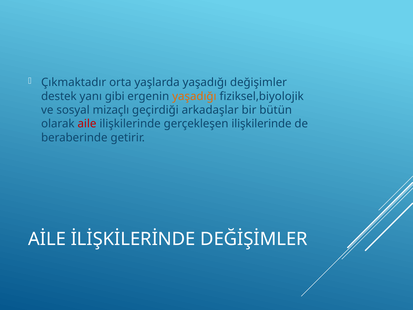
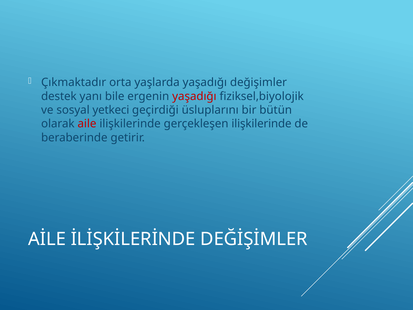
gibi: gibi -> bile
yaşadığı at (194, 96) colour: orange -> red
mizaçlı: mizaçlı -> yetkeci
arkadaşlar: arkadaşlar -> üsluplarını
